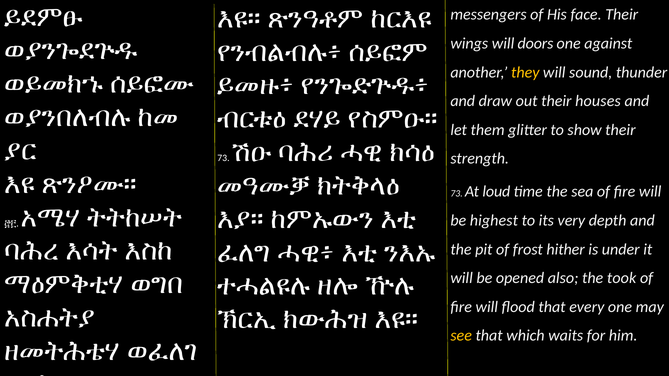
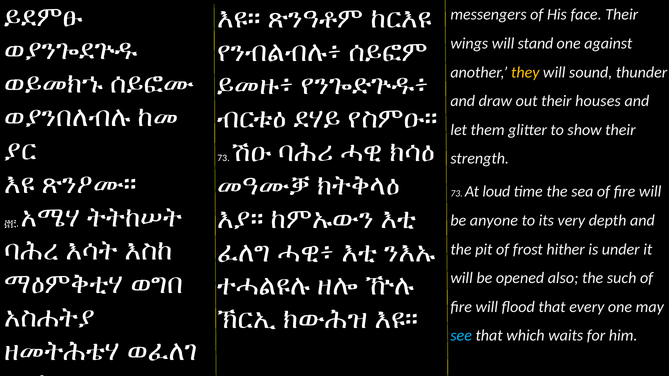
doors: doors -> stand
highest: highest -> anyone
took: took -> such
see colour: yellow -> light blue
